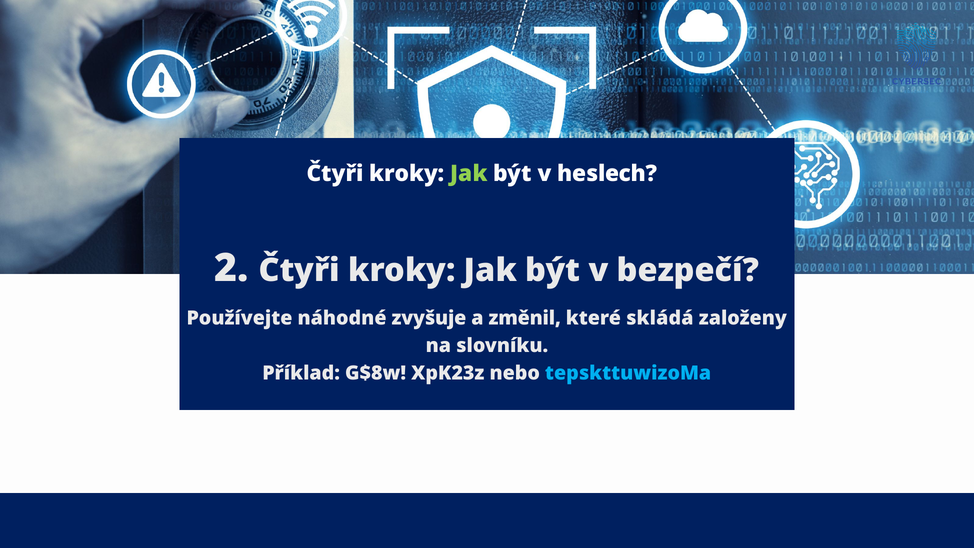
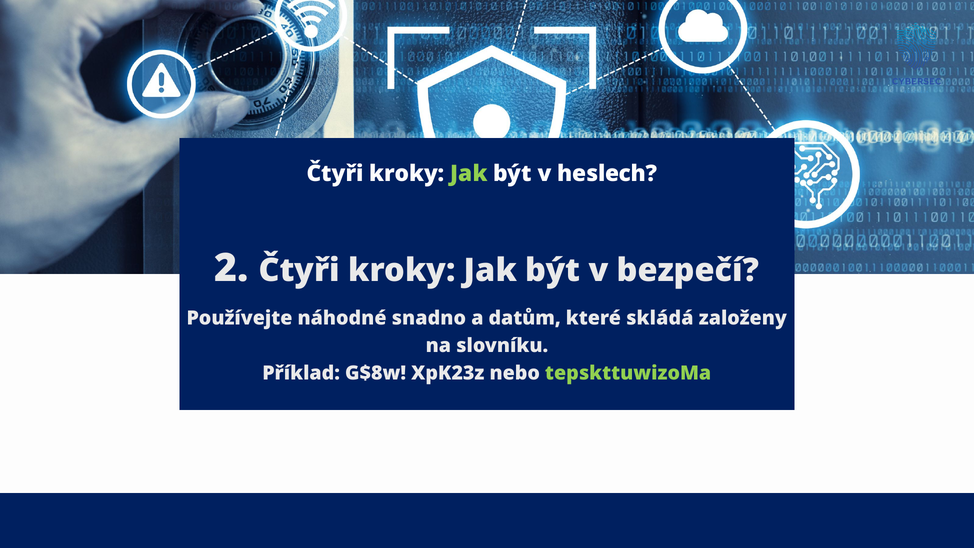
zvyšuje: zvyšuje -> snadno
změnil: změnil -> datům
tepskttuwizoMa colour: light blue -> light green
